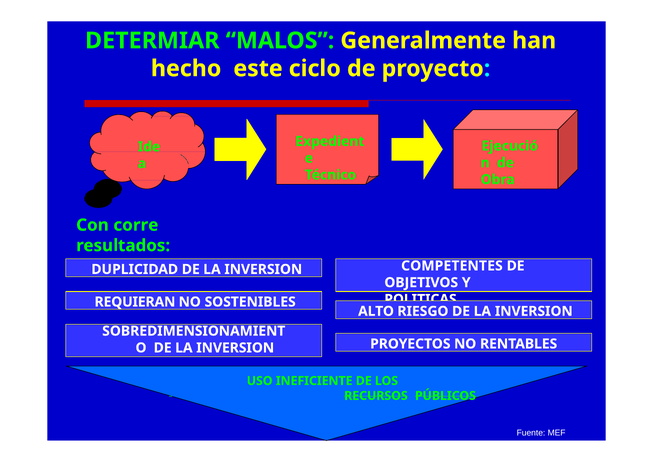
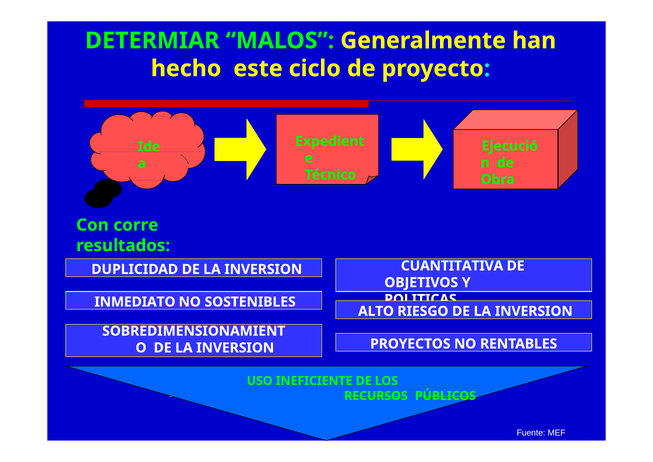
COMPETENTES: COMPETENTES -> CUANTITATIVA
REQUIERAN: REQUIERAN -> INMEDIATO
